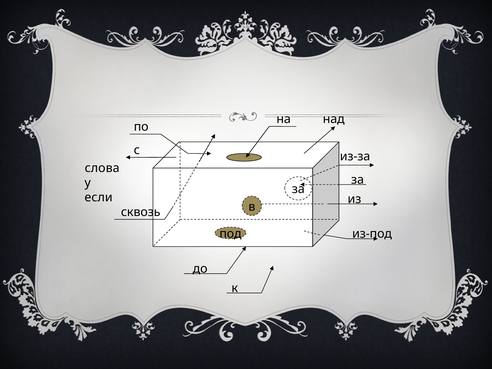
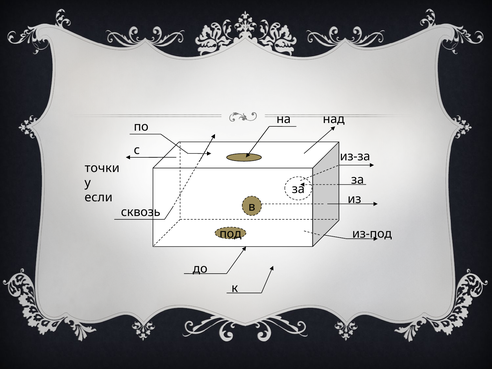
слова: слова -> точки
